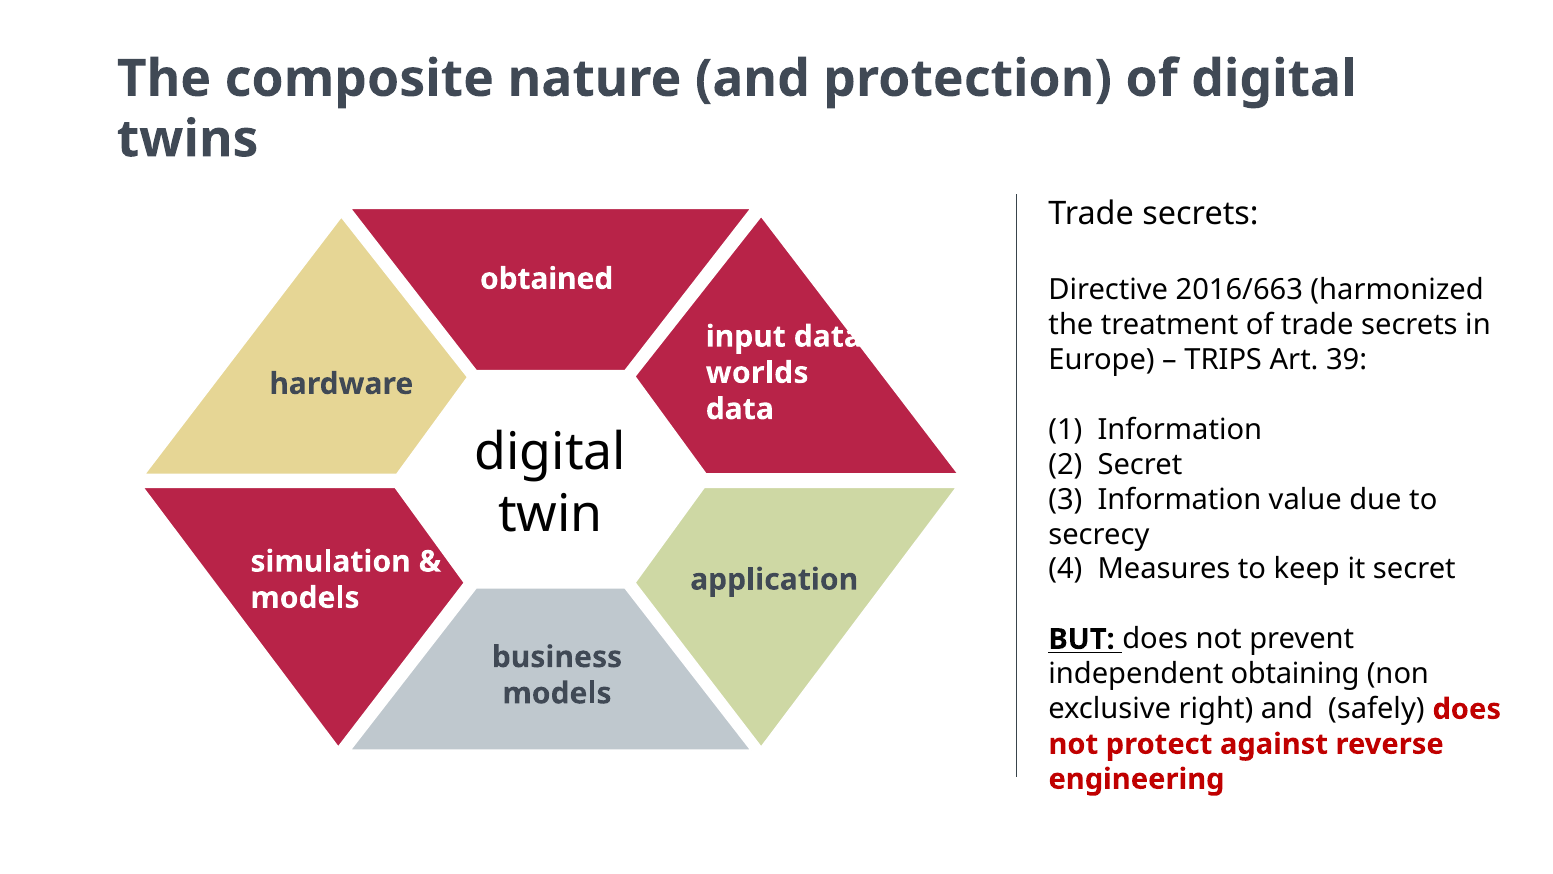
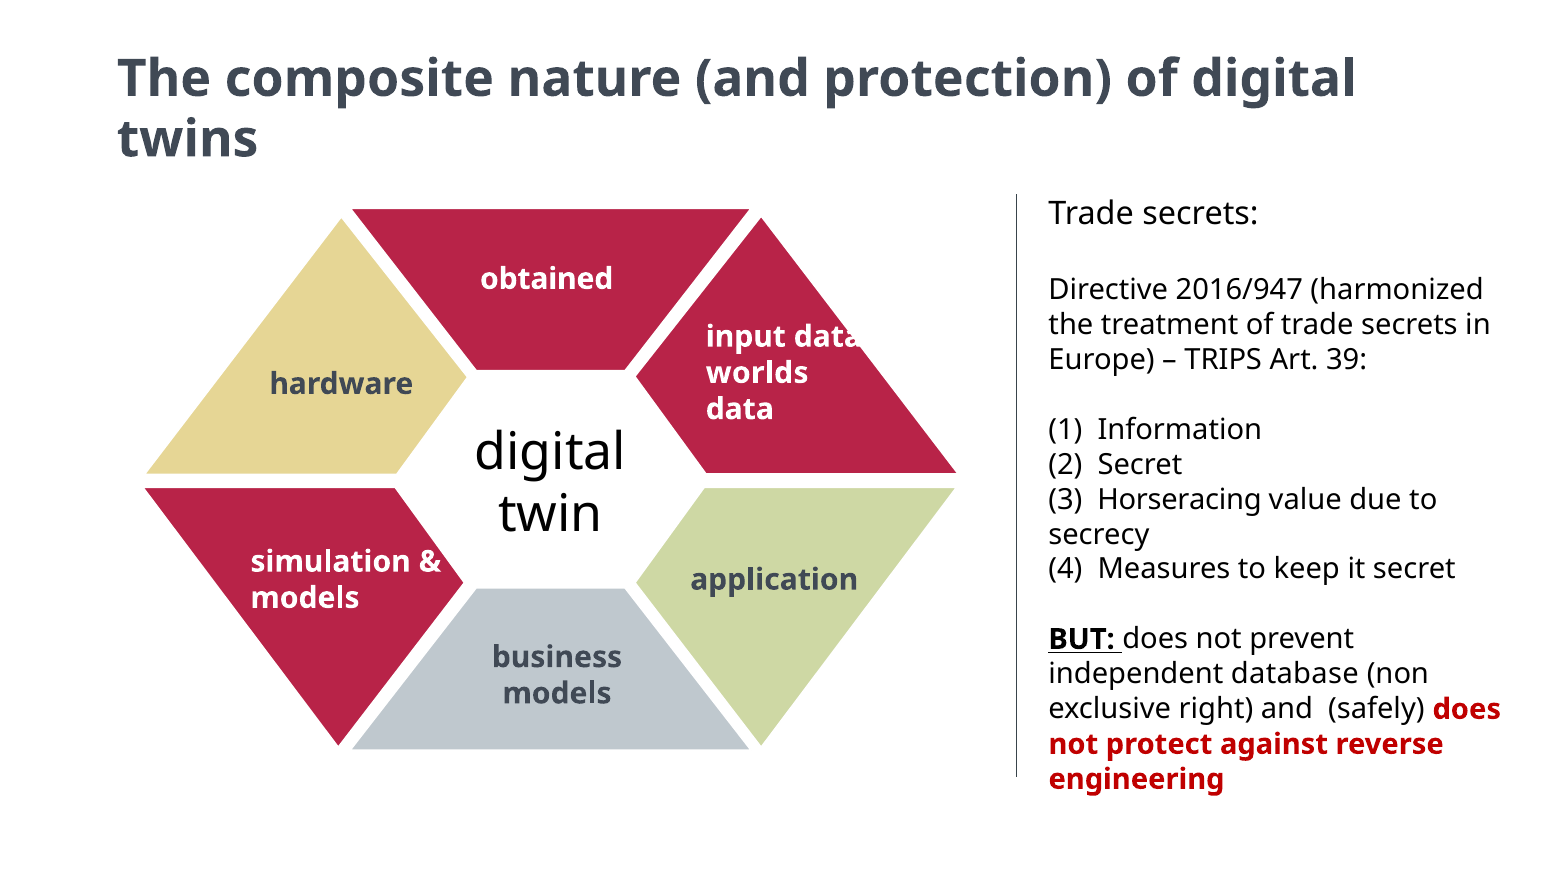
2016/663: 2016/663 -> 2016/947
3 Information: Information -> Horseracing
obtaining: obtaining -> database
